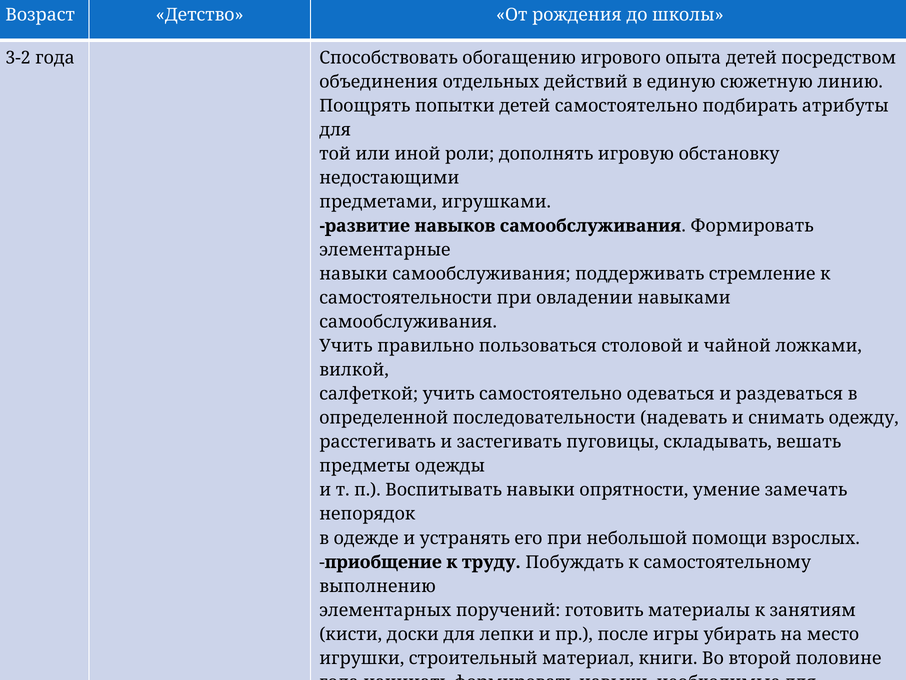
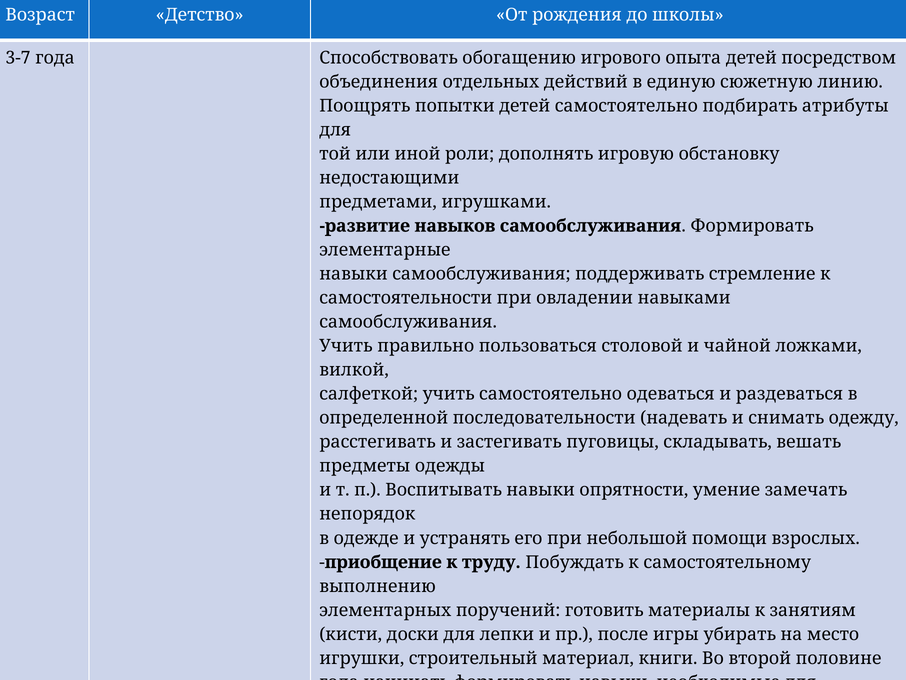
3-2: 3-2 -> 3-7
